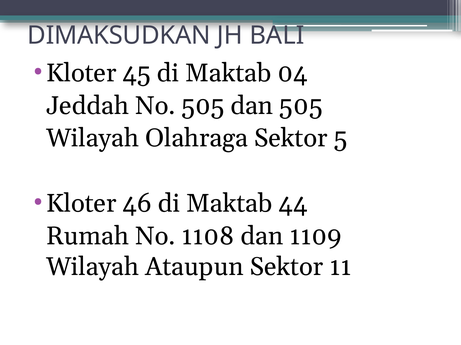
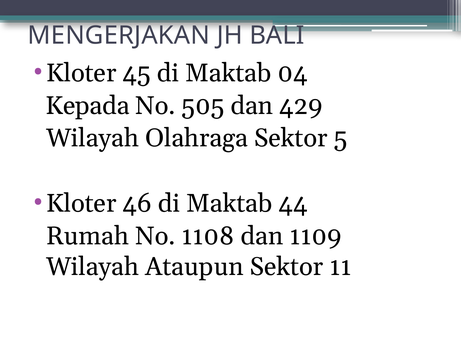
DIMAKSUDKAN: DIMAKSUDKAN -> MENGERJAKAN
Jeddah: Jeddah -> Kepada
dan 505: 505 -> 429
